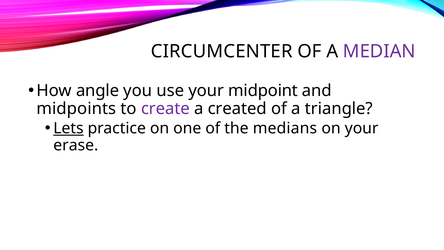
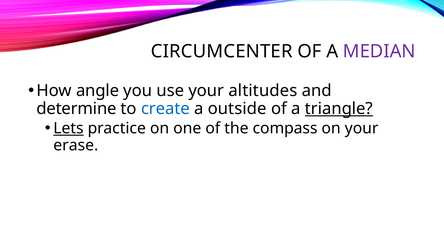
midpoint: midpoint -> altitudes
midpoints: midpoints -> determine
create colour: purple -> blue
created: created -> outside
triangle underline: none -> present
medians: medians -> compass
